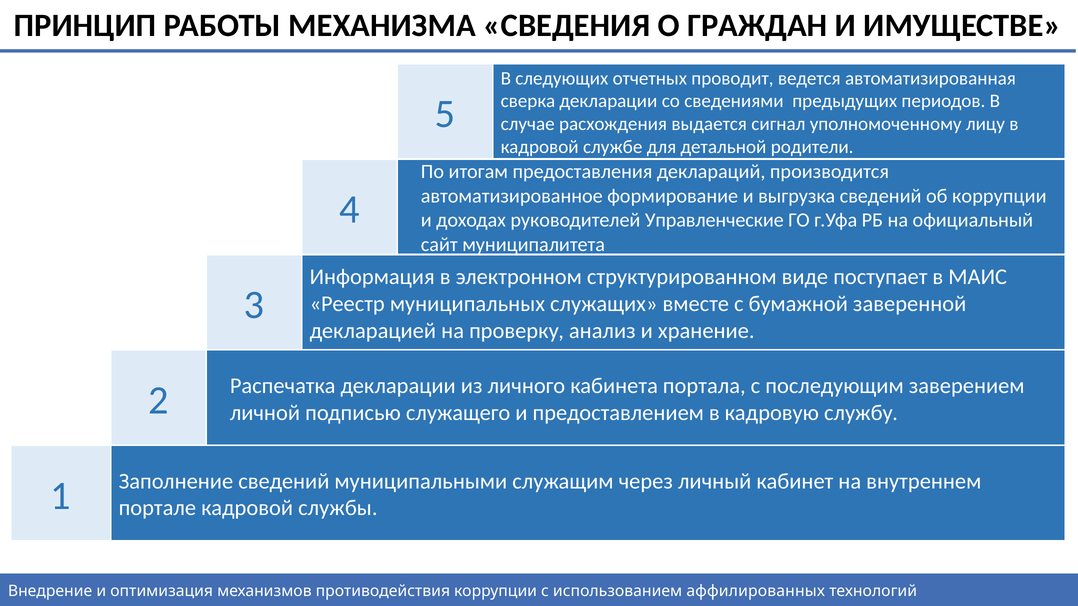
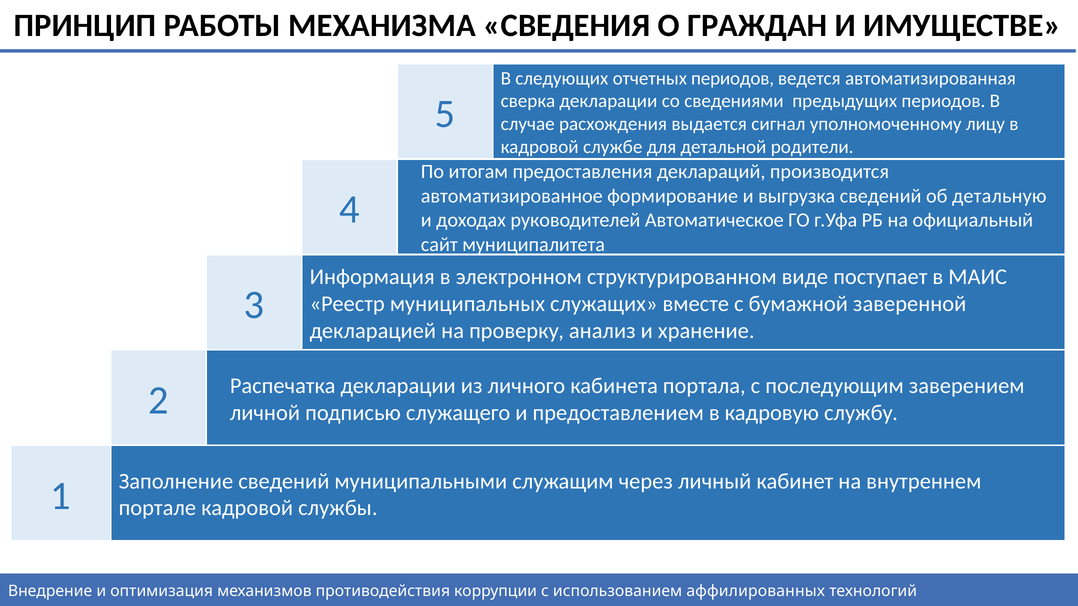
отчетных проводит: проводит -> периодов
об коррупции: коррупции -> детальную
Управленческие: Управленческие -> Автоматическое
